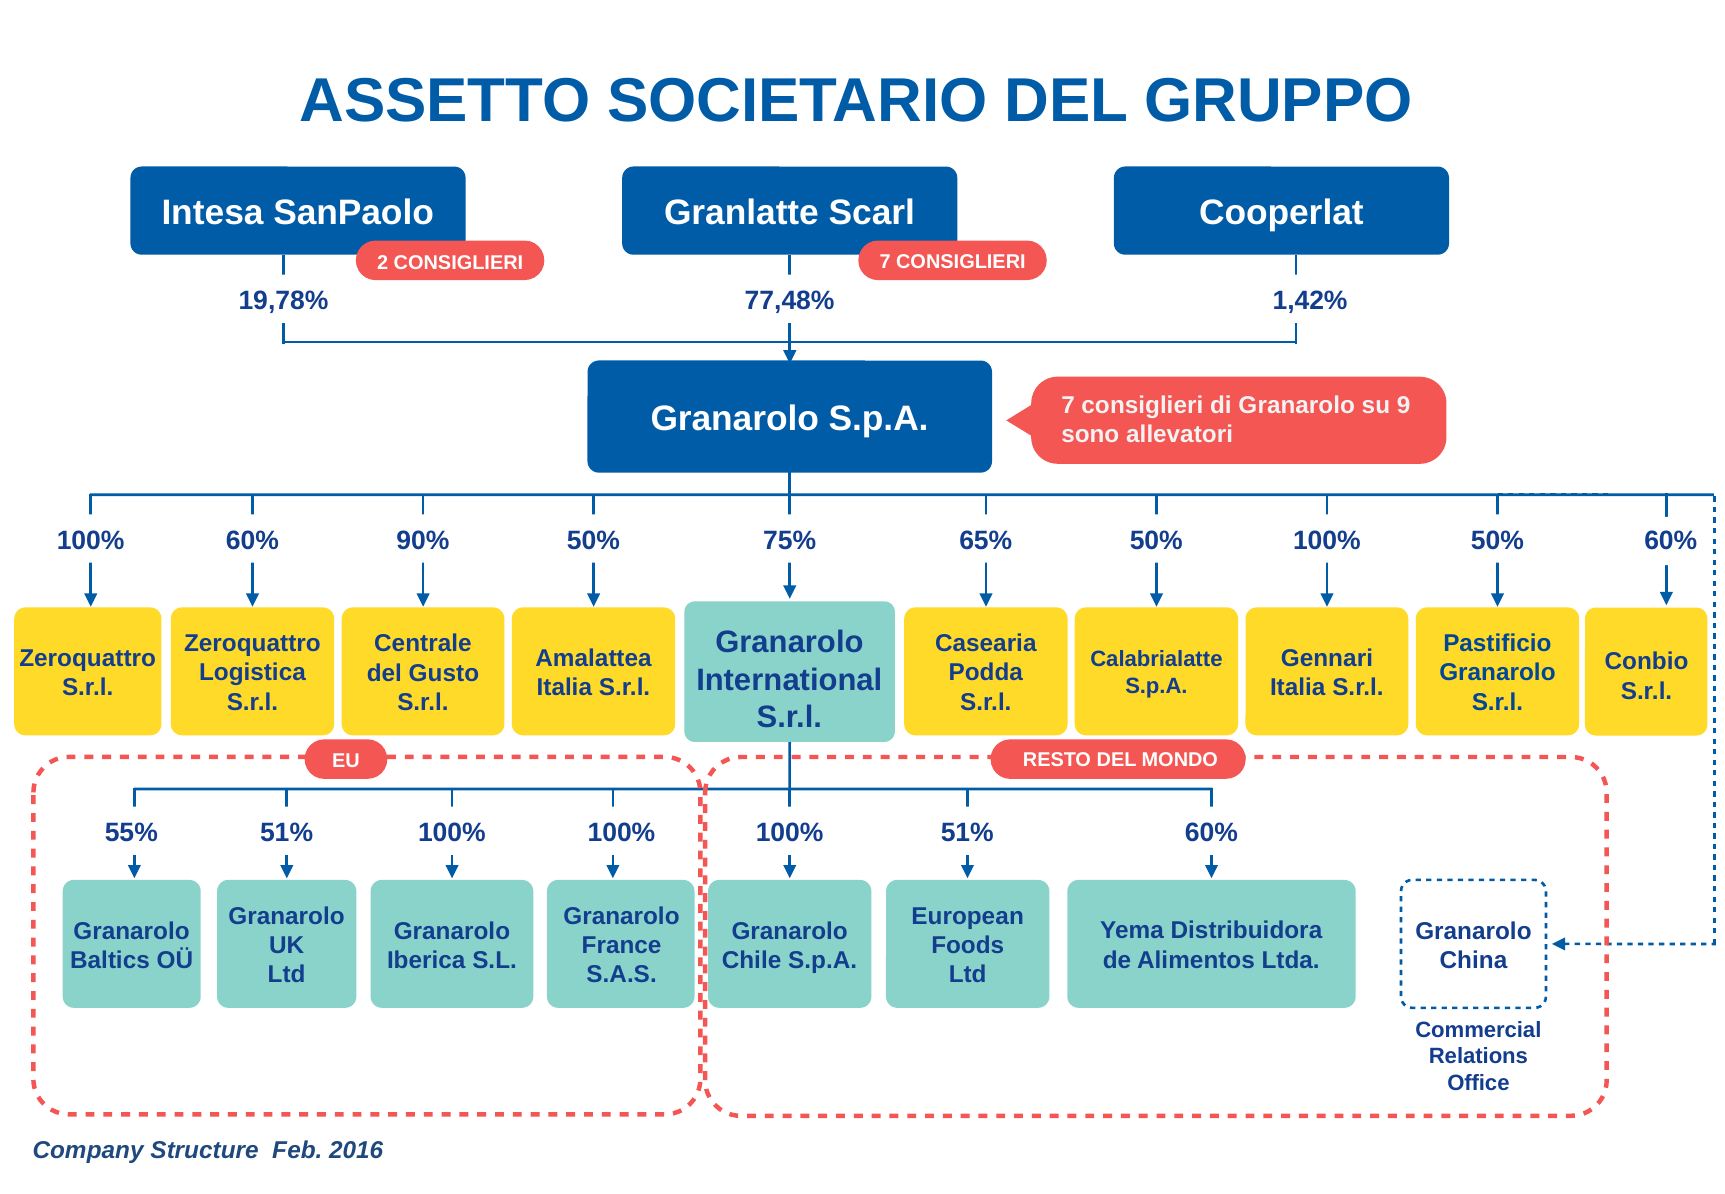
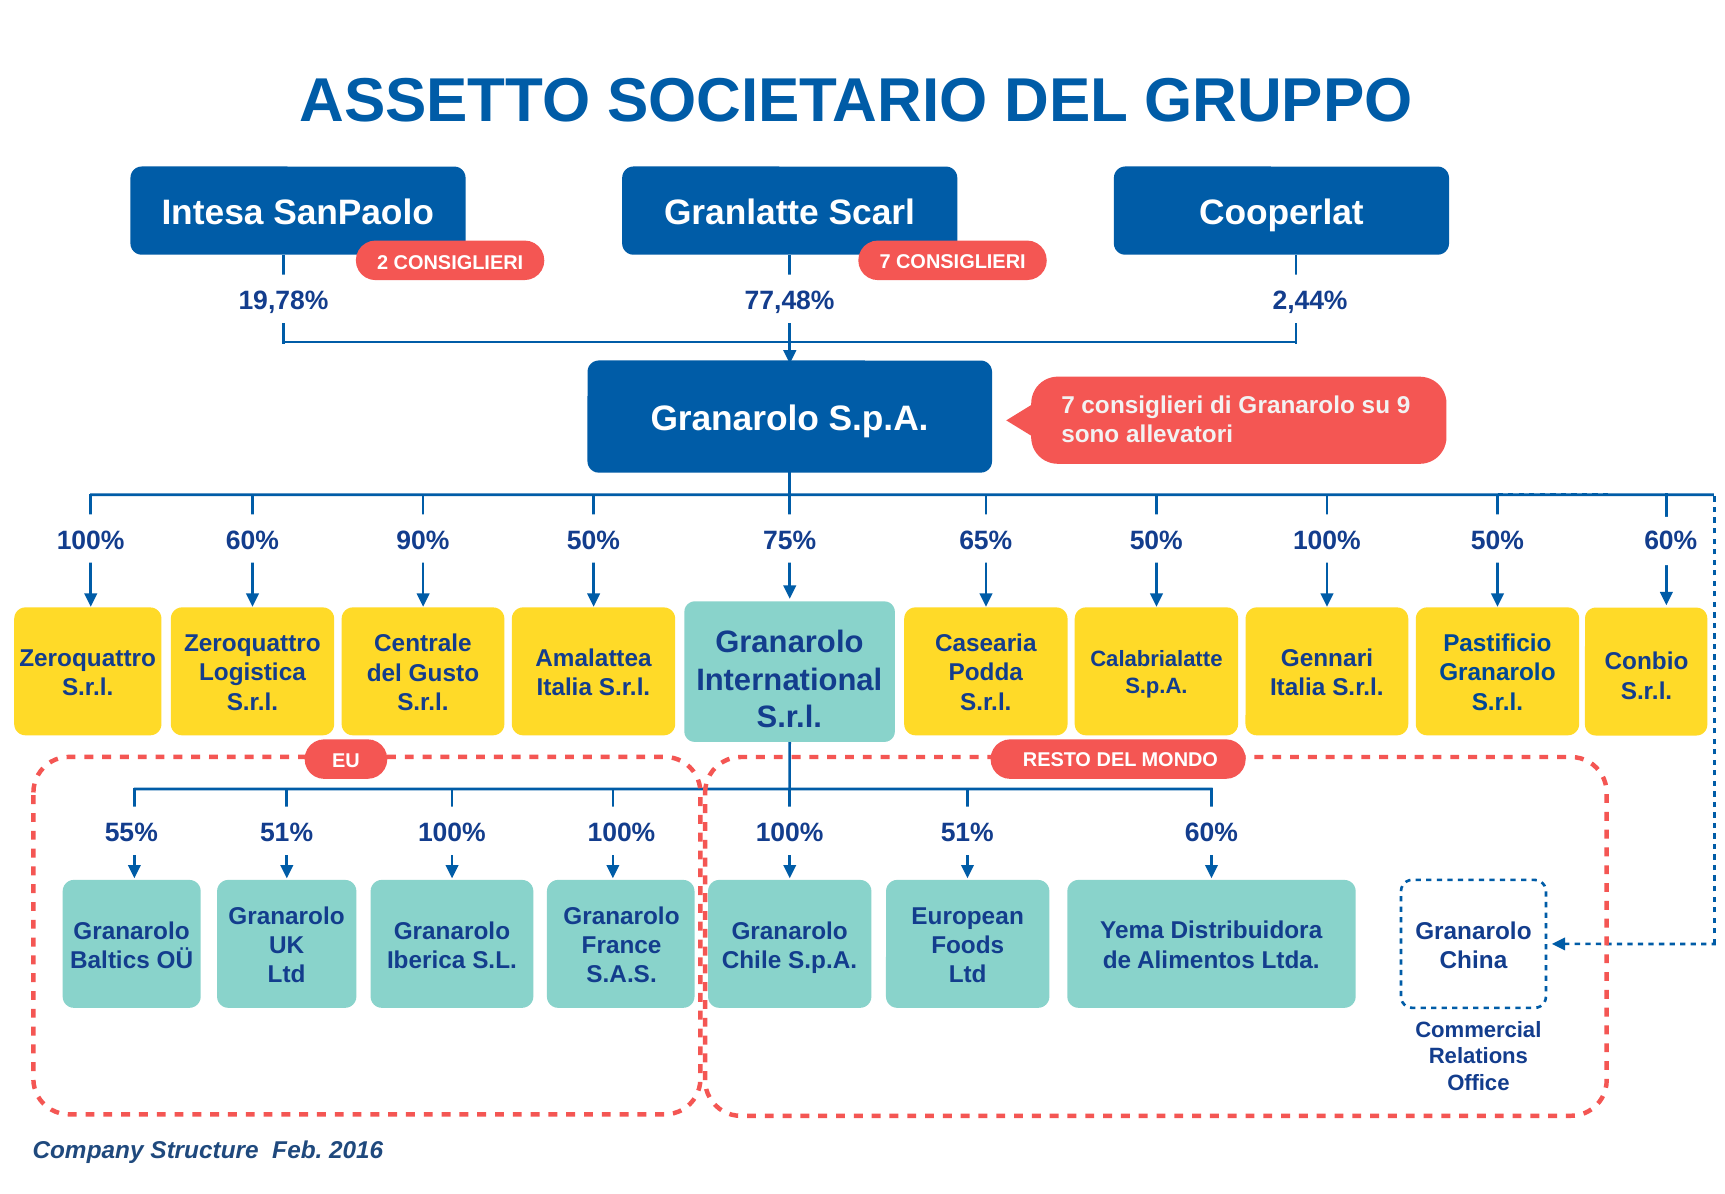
1,42%: 1,42% -> 2,44%
